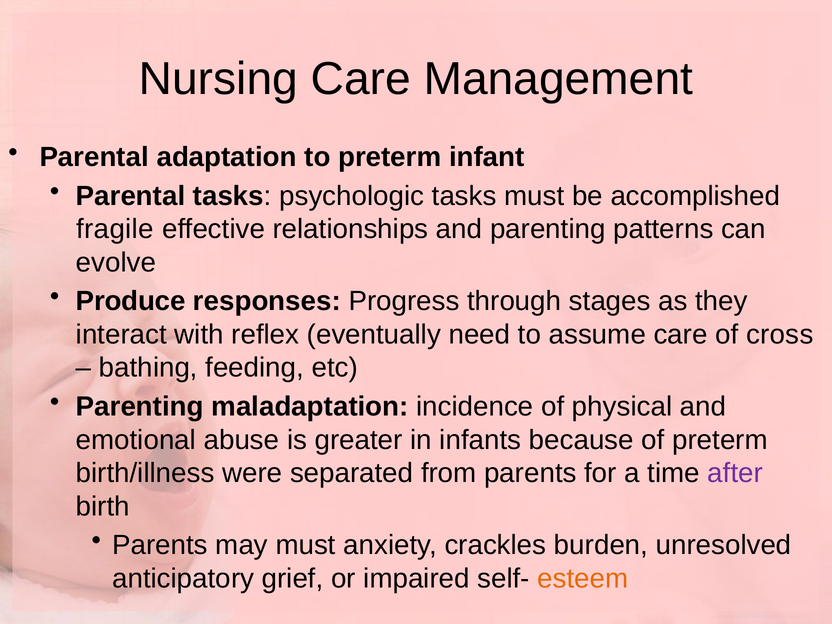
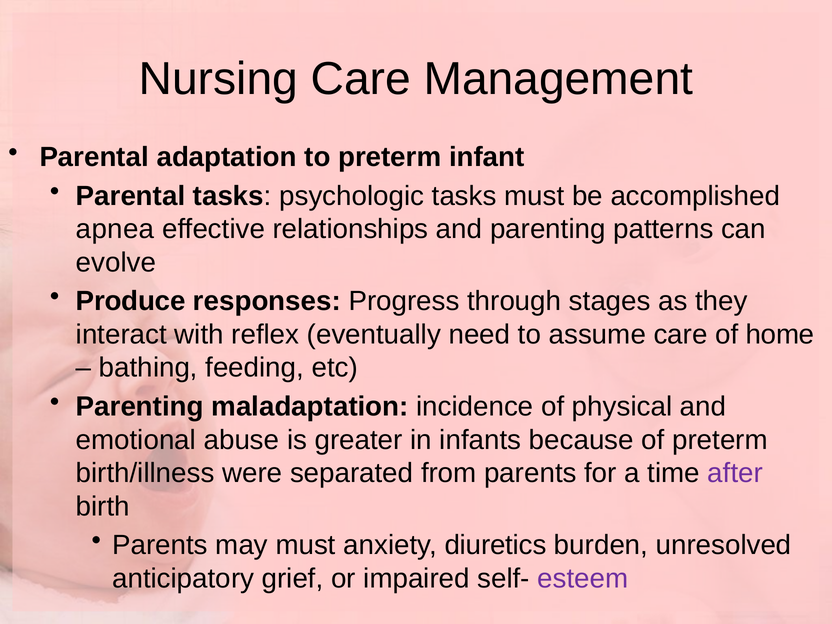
fragile: fragile -> apnea
cross: cross -> home
crackles: crackles -> diuretics
esteem colour: orange -> purple
